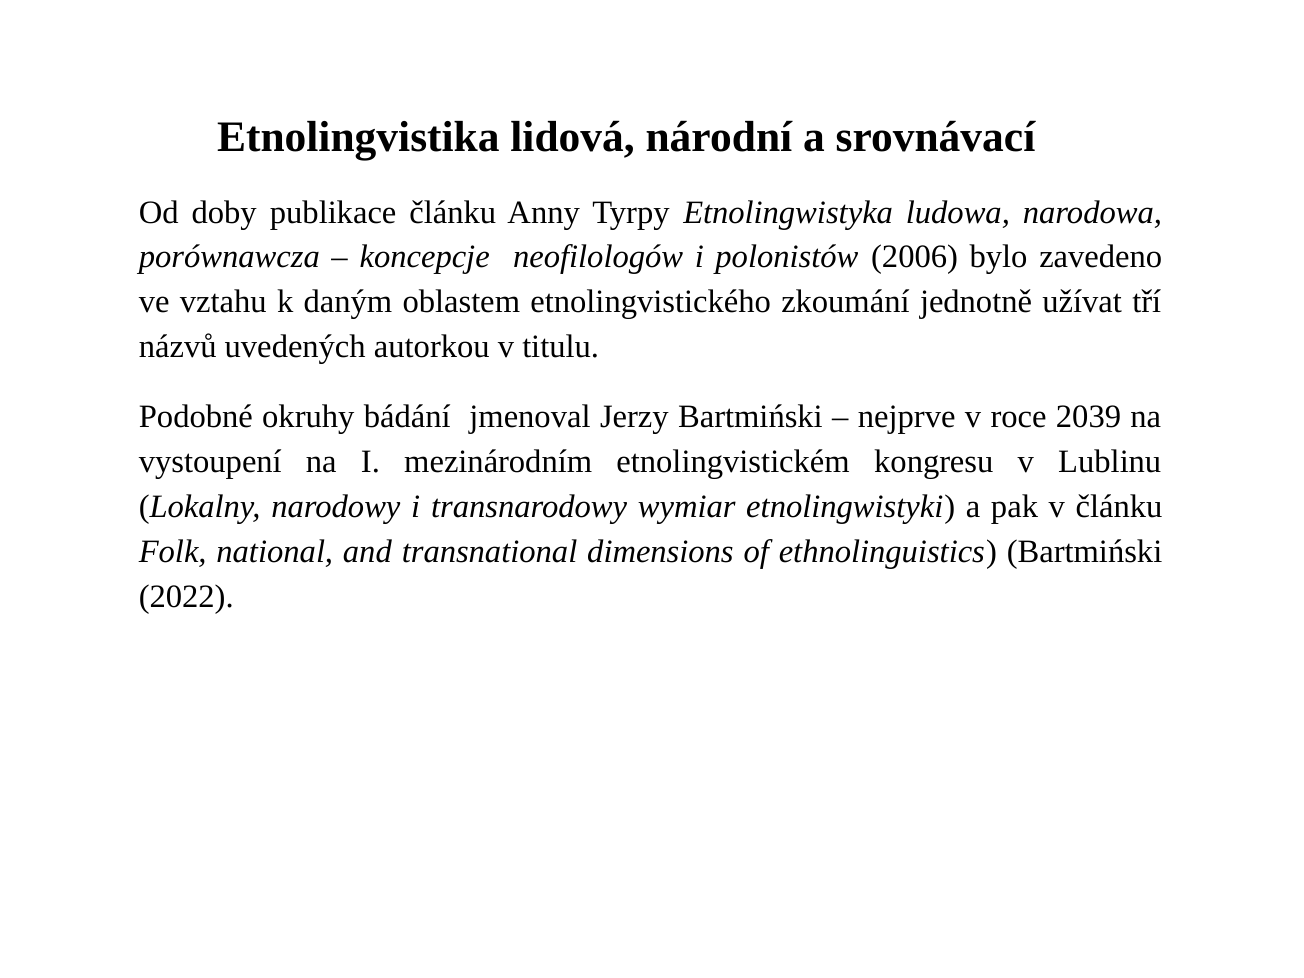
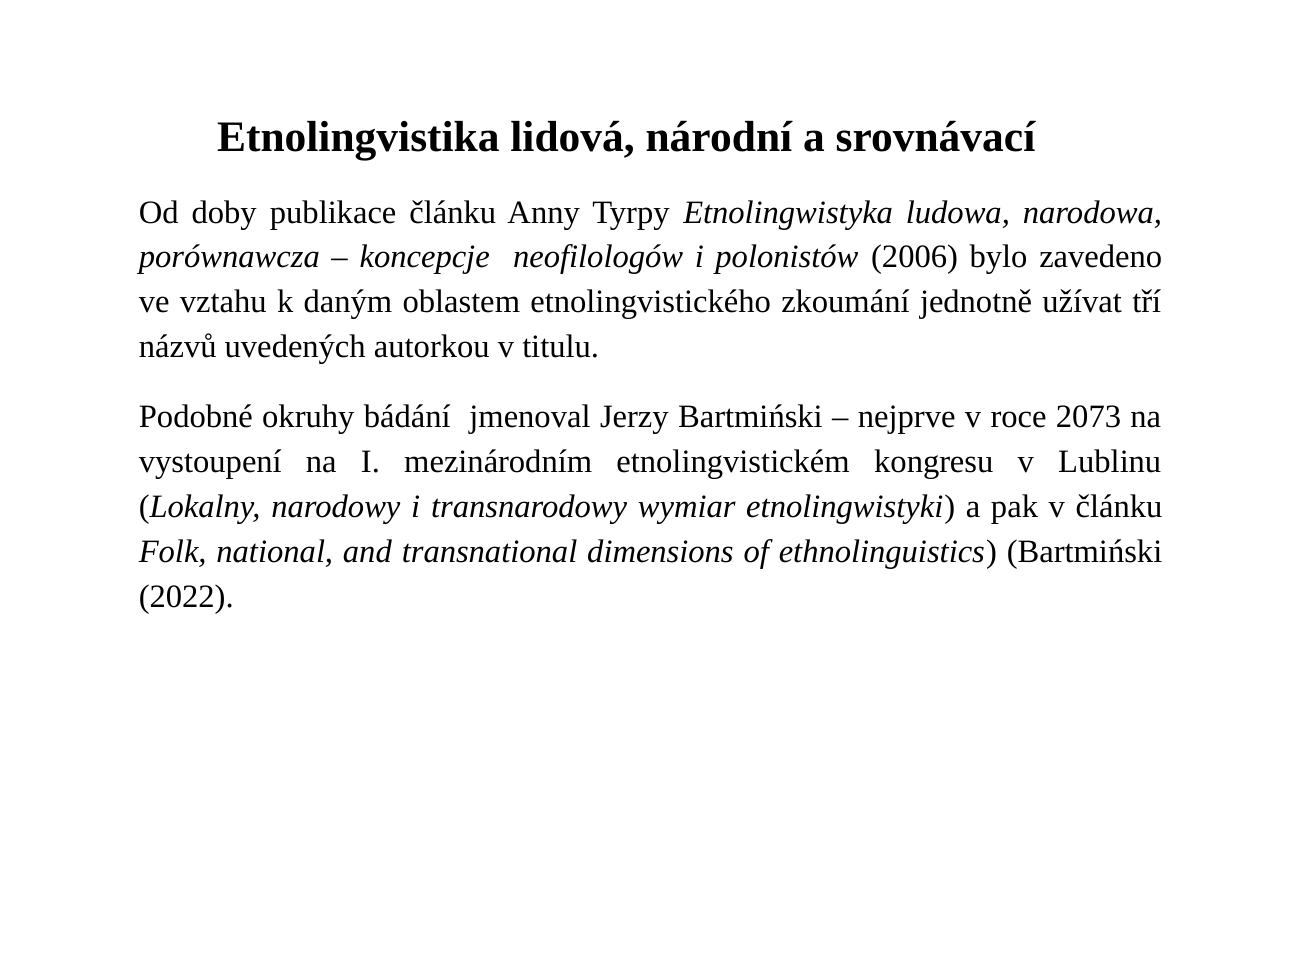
2039: 2039 -> 2073
